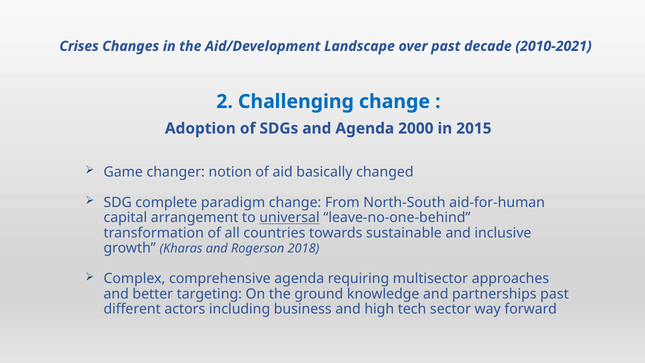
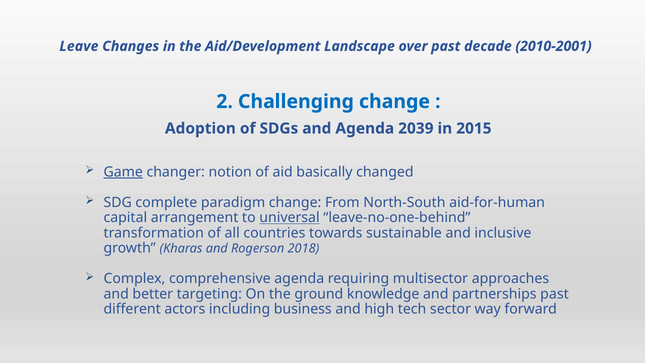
Crises: Crises -> Leave
2010-2021: 2010-2021 -> 2010-2001
2000: 2000 -> 2039
Game underline: none -> present
